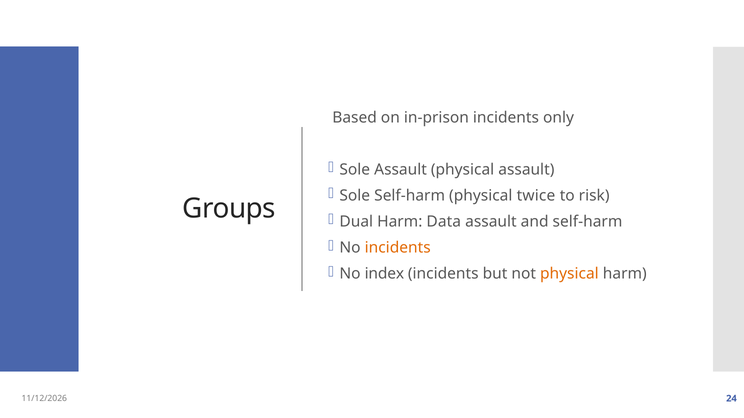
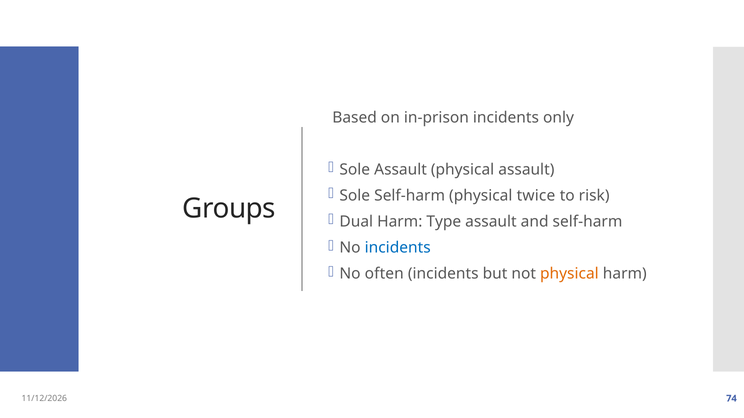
Data: Data -> Type
incidents at (398, 248) colour: orange -> blue
index: index -> often
24: 24 -> 74
